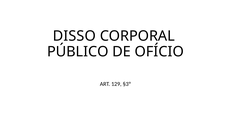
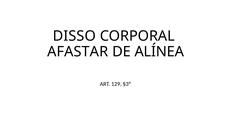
PÚBLICO: PÚBLICO -> AFASTAR
OFÍCIO: OFÍCIO -> ALÍNEA
